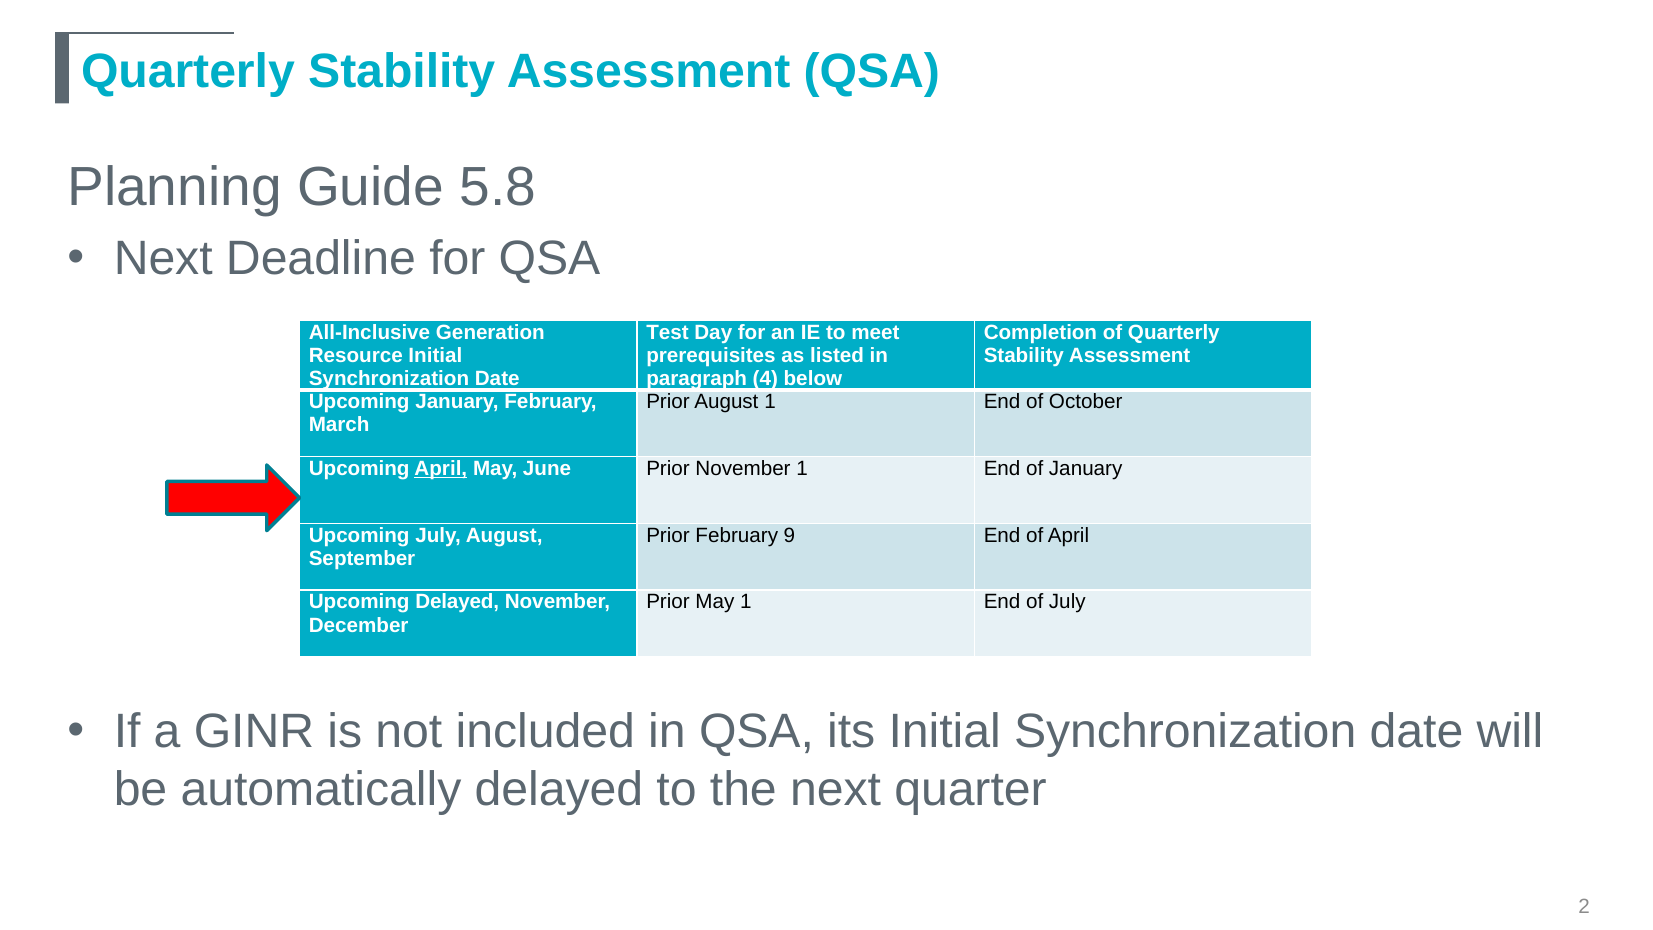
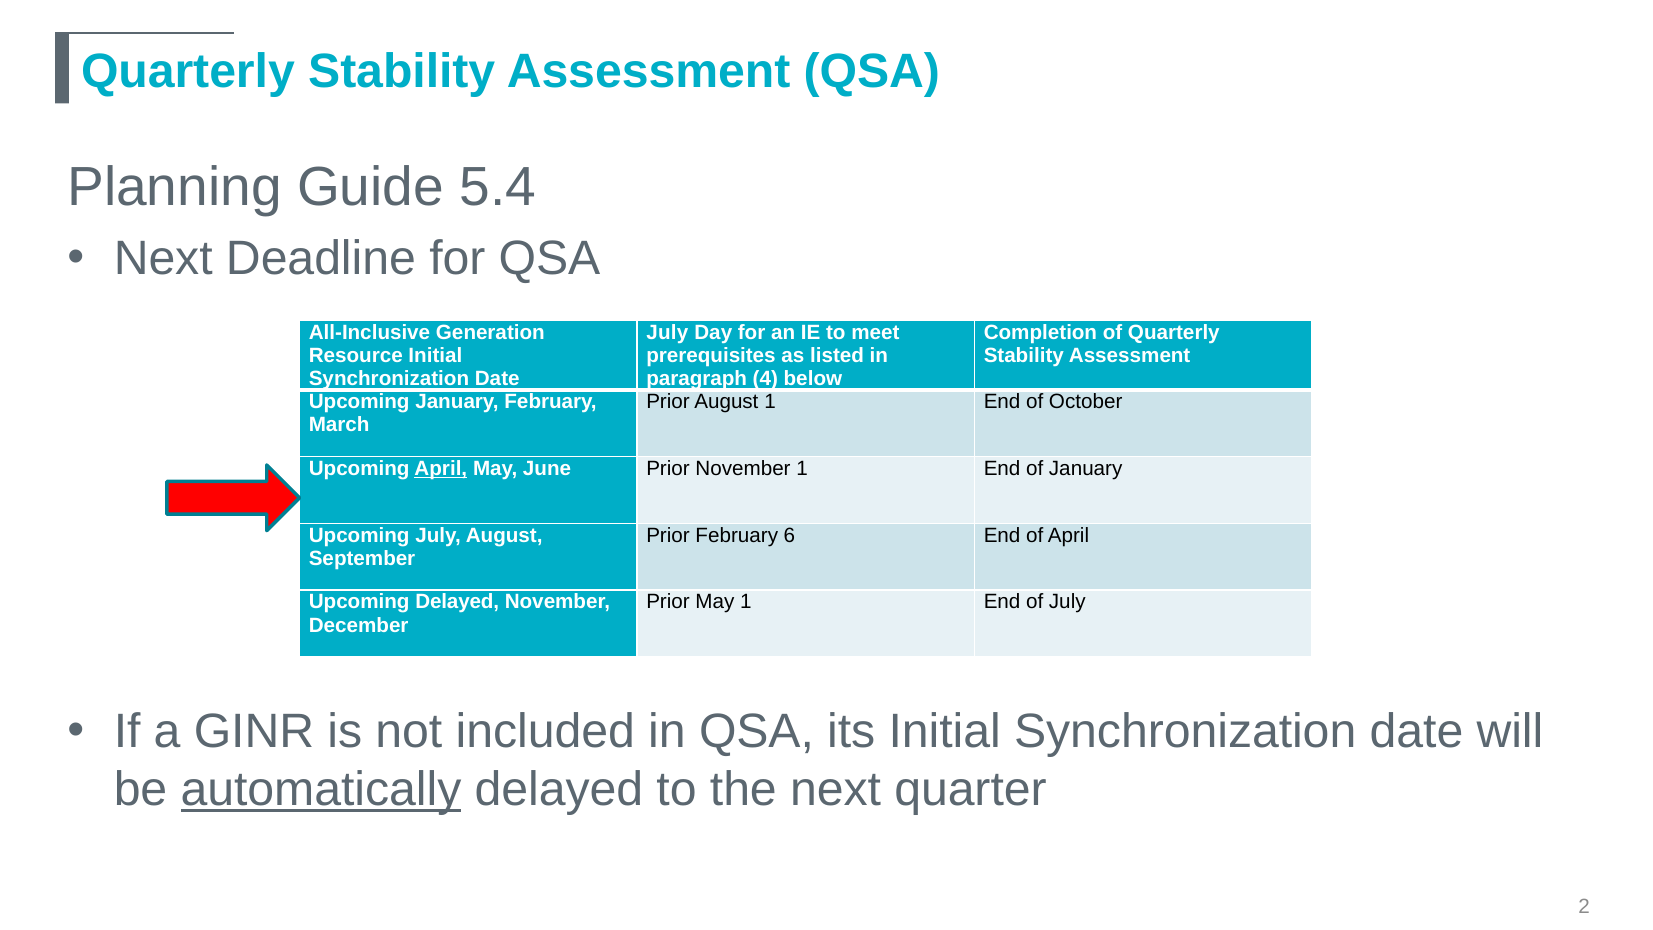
5.8: 5.8 -> 5.4
Test at (668, 332): Test -> July
9: 9 -> 6
automatically underline: none -> present
